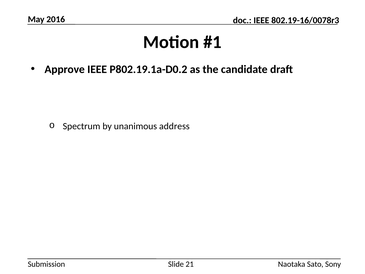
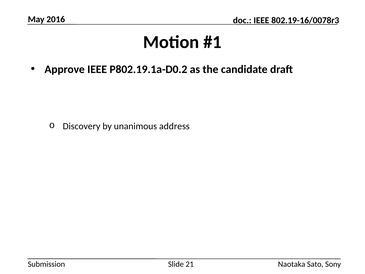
Spectrum: Spectrum -> Discovery
